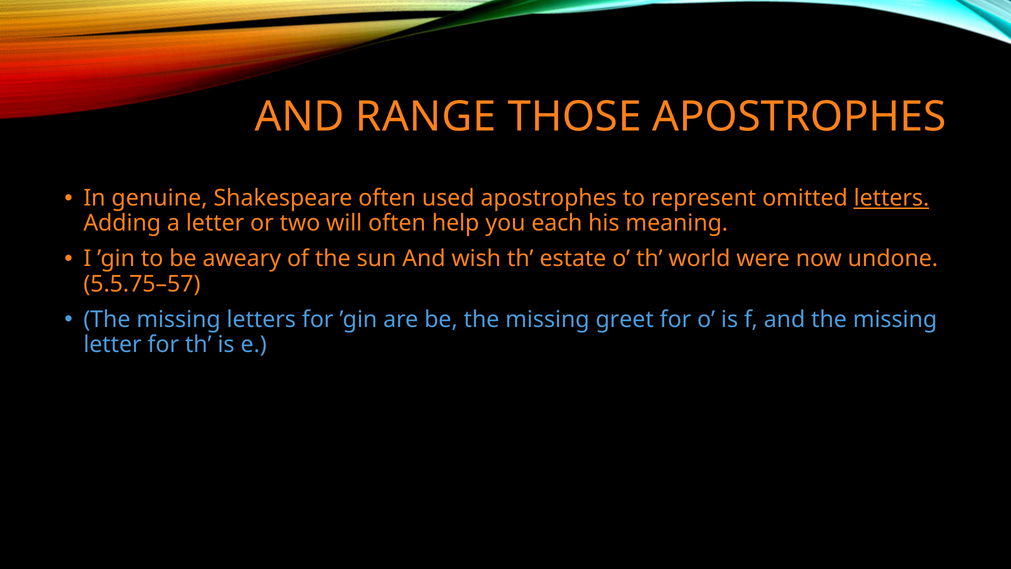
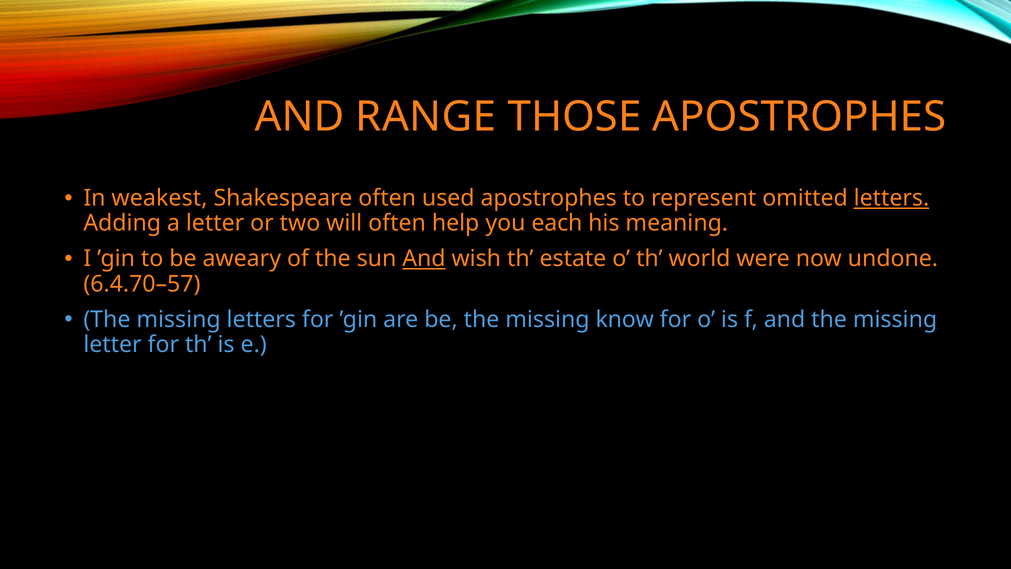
genuine: genuine -> weakest
And at (424, 259) underline: none -> present
5.5.75–57: 5.5.75–57 -> 6.4.70–57
greet: greet -> know
